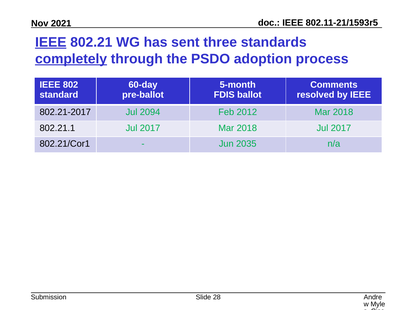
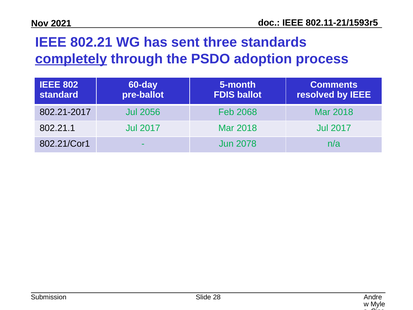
IEEE at (51, 42) underline: present -> none
2094: 2094 -> 2056
2012: 2012 -> 2068
2035: 2035 -> 2078
